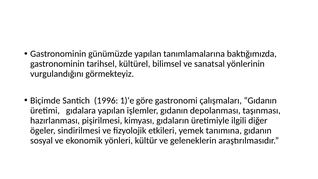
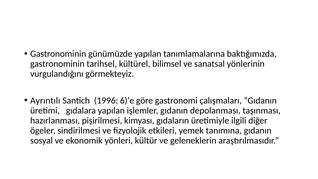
Biçimde: Biçimde -> Ayrıntılı
1)’e: 1)’e -> 6)’e
